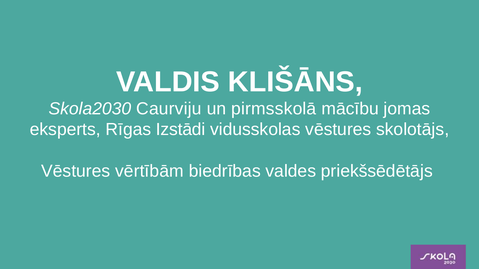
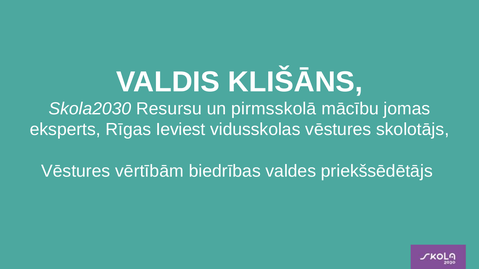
Caurviju: Caurviju -> Resursu
Izstādi: Izstādi -> Ieviest
